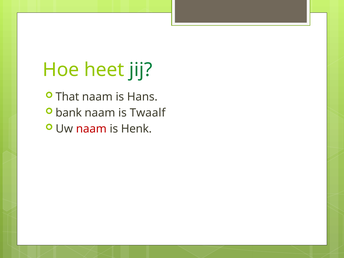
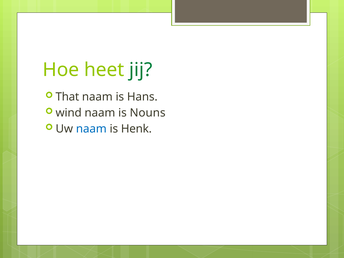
bank: bank -> wind
Twaalf: Twaalf -> Nouns
naam at (91, 129) colour: red -> blue
